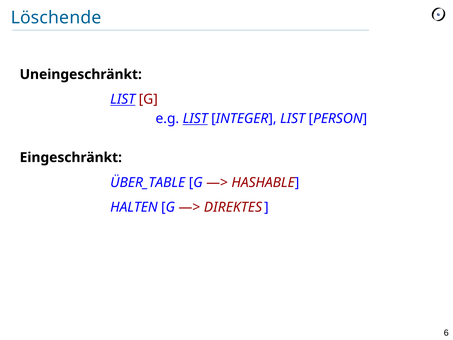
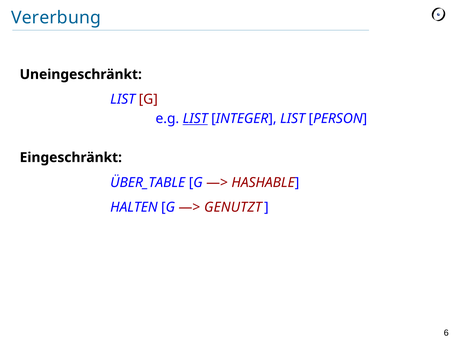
Löschende: Löschende -> Vererbung
LIST at (123, 99) underline: present -> none
DIREKTES: DIREKTES -> GENUTZT
